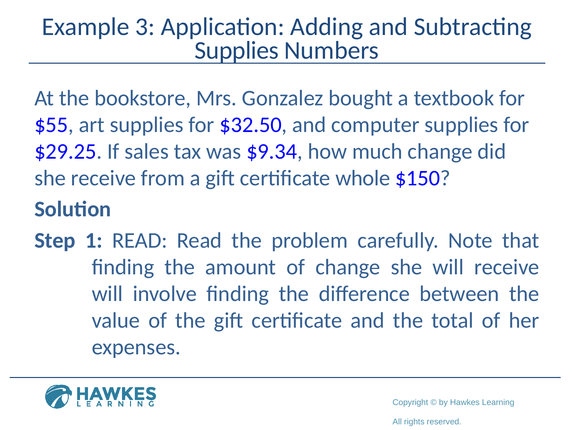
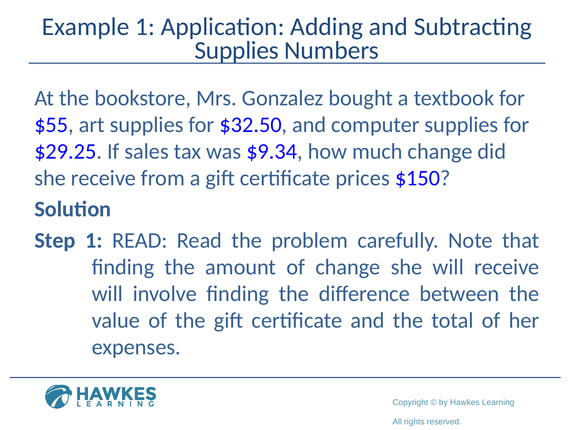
Example 3: 3 -> 1
whole: whole -> prices
